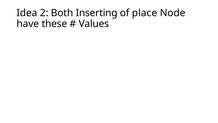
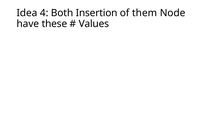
2: 2 -> 4
Inserting: Inserting -> Insertion
place: place -> them
